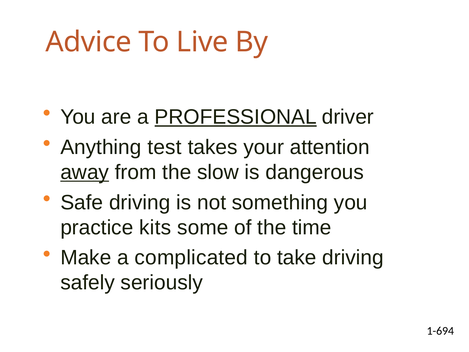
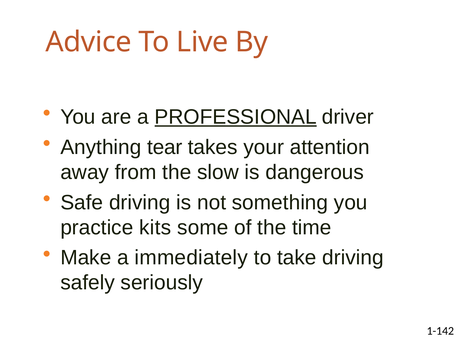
test: test -> tear
away underline: present -> none
complicated: complicated -> immediately
1-694: 1-694 -> 1-142
